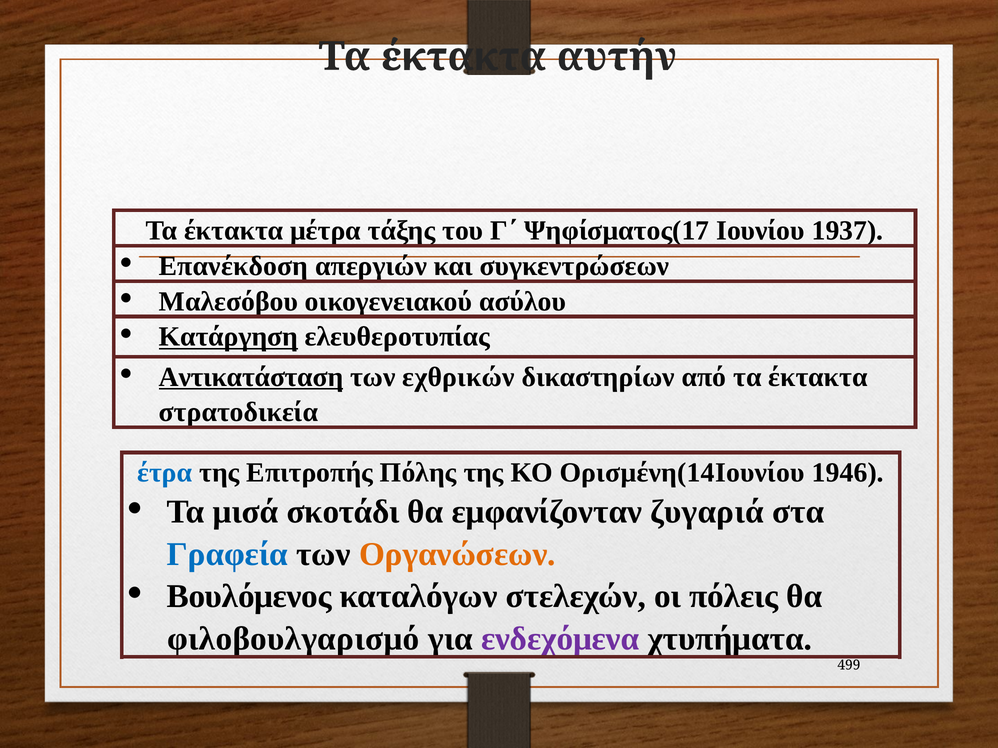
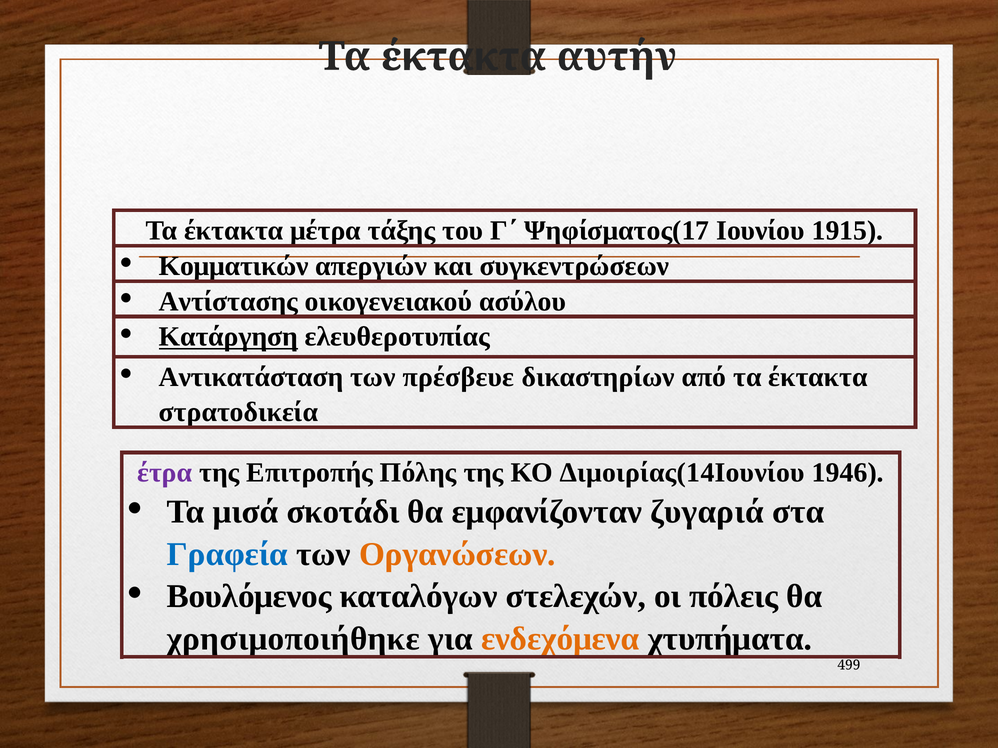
1937: 1937 -> 1915
Επανέκδοση: Επανέκδοση -> Κομματικών
Μαλεσόβου: Μαλεσόβου -> Αντίστασης
Αντικατάσταση underline: present -> none
εχθρικών: εχθρικών -> πρέσβευε
έτρα colour: blue -> purple
Ορισμένη(14Ιουνίου: Ορισμένη(14Ιουνίου -> Διμοιρίας(14Ιουνίου
φιλοβουλγαρισμό: φιλοβουλγαρισμό -> χρησιμοποιήθηκε
ενδεχόμενα colour: purple -> orange
